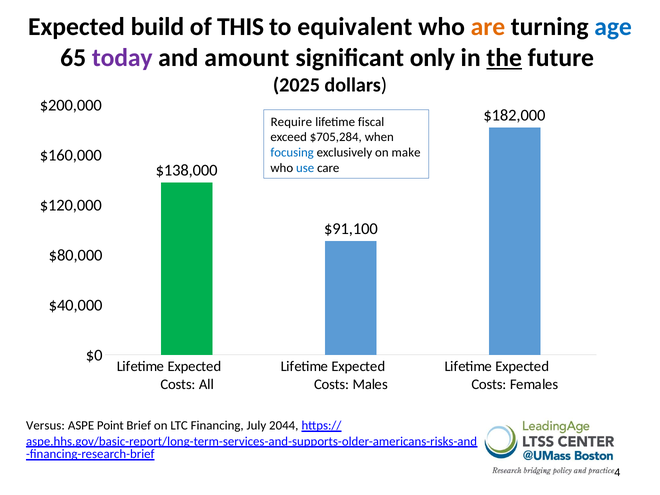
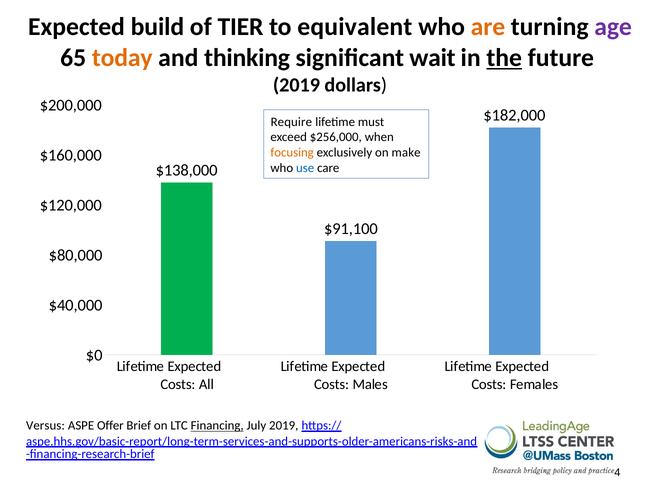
THIS: THIS -> TIER
age colour: blue -> purple
today colour: purple -> orange
amount: amount -> thinking
only: only -> wait
2025 at (296, 85): 2025 -> 2019
fiscal: fiscal -> must
$705,284: $705,284 -> $256,000
focusing colour: blue -> orange
Point: Point -> Offer
Financing underline: none -> present
July 2044: 2044 -> 2019
